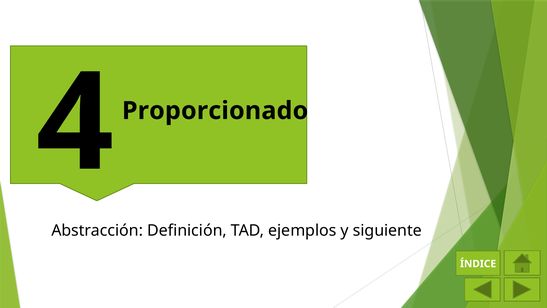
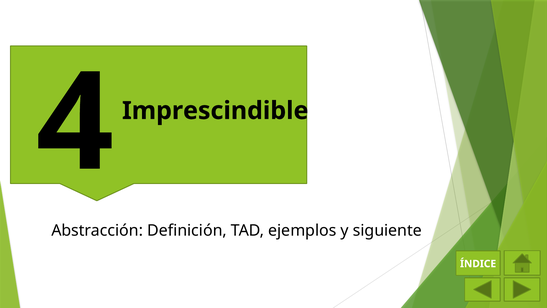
Proporcionado: Proporcionado -> Imprescindible
